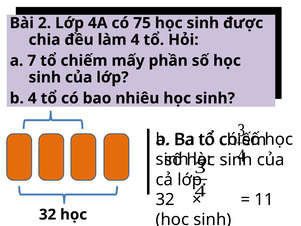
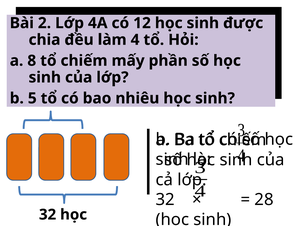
75: 75 -> 12
7: 7 -> 8
b 4: 4 -> 5
11: 11 -> 28
